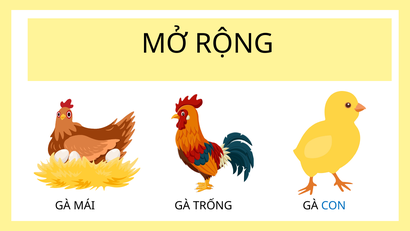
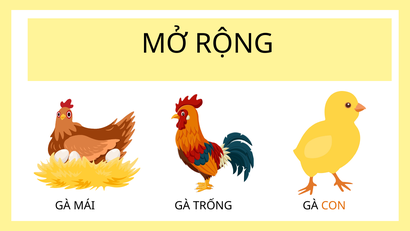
CON colour: blue -> orange
